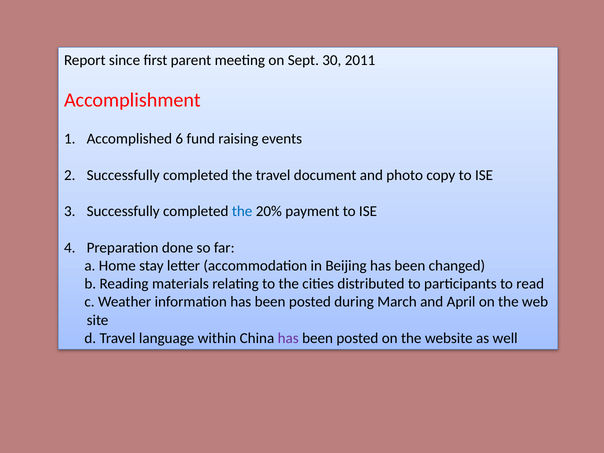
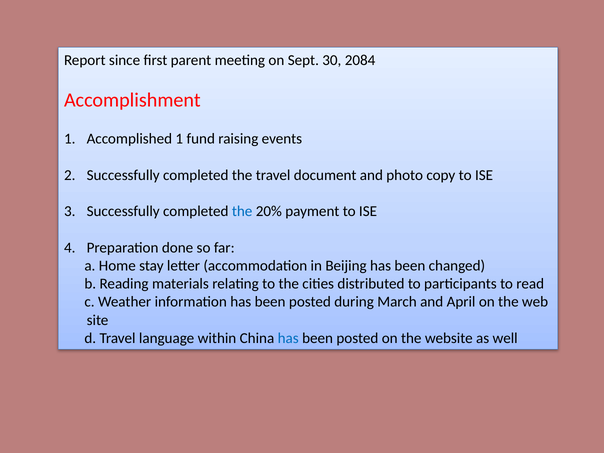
2011: 2011 -> 2084
Accomplished 6: 6 -> 1
has at (288, 338) colour: purple -> blue
